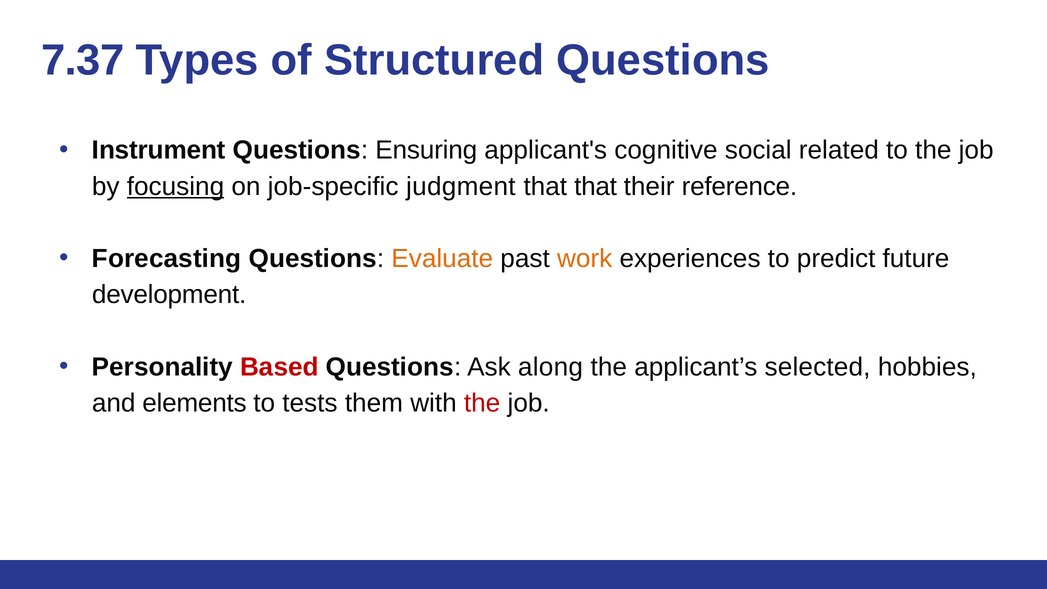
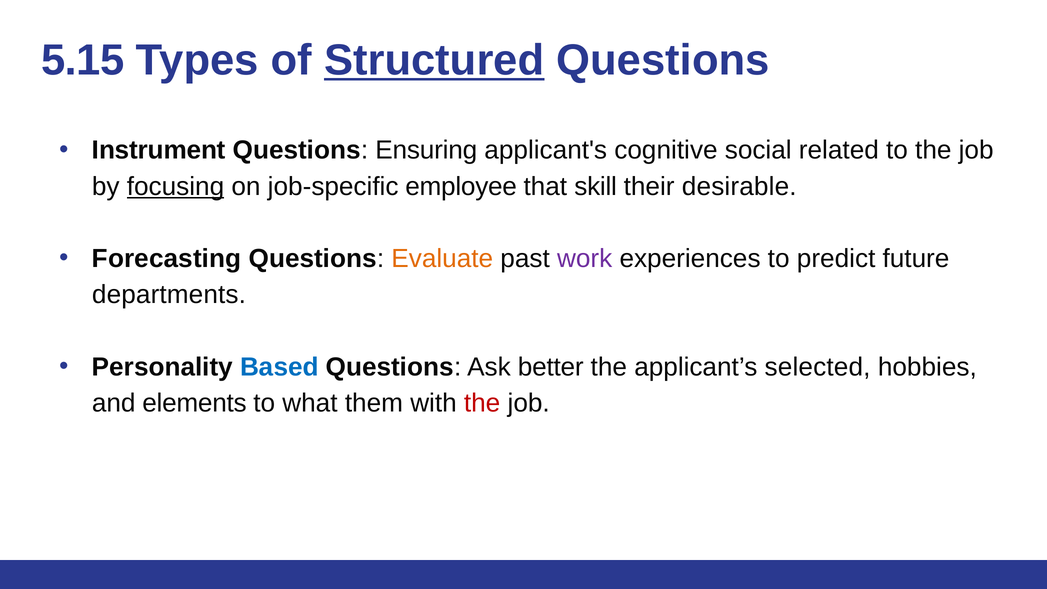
7.37: 7.37 -> 5.15
Structured underline: none -> present
judgment: judgment -> employee
that that: that -> skill
reference: reference -> desirable
work colour: orange -> purple
development: development -> departments
Based colour: red -> blue
along: along -> better
tests: tests -> what
